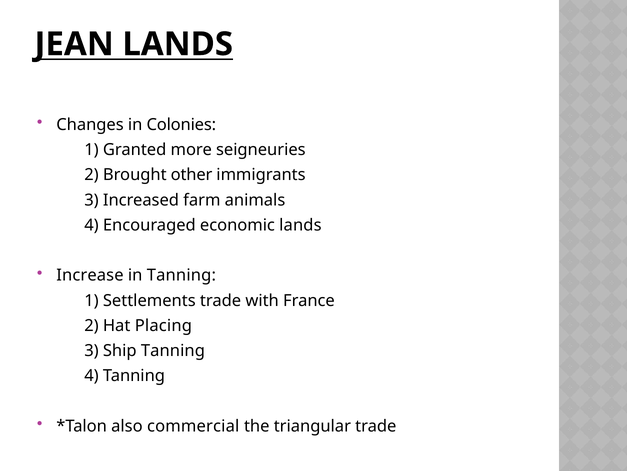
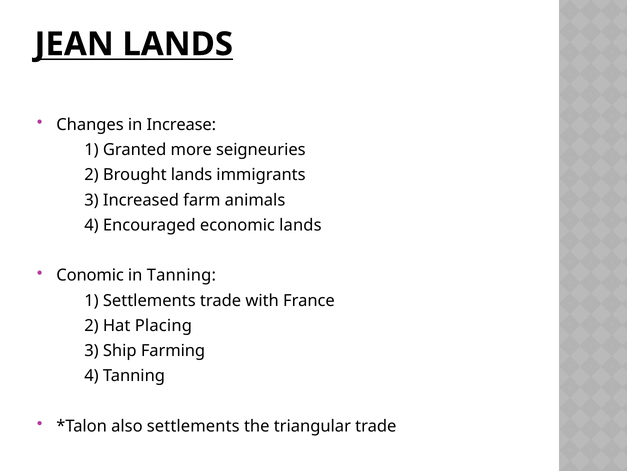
Colonies: Colonies -> Increase
Brought other: other -> lands
Increase: Increase -> Conomic
Ship Tanning: Tanning -> Farming
also commercial: commercial -> settlements
